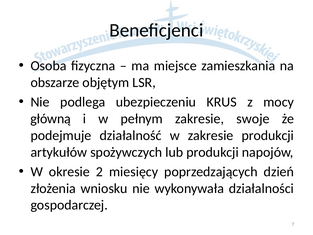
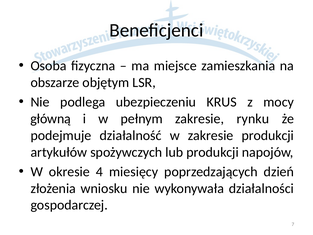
swoje: swoje -> rynku
2: 2 -> 4
